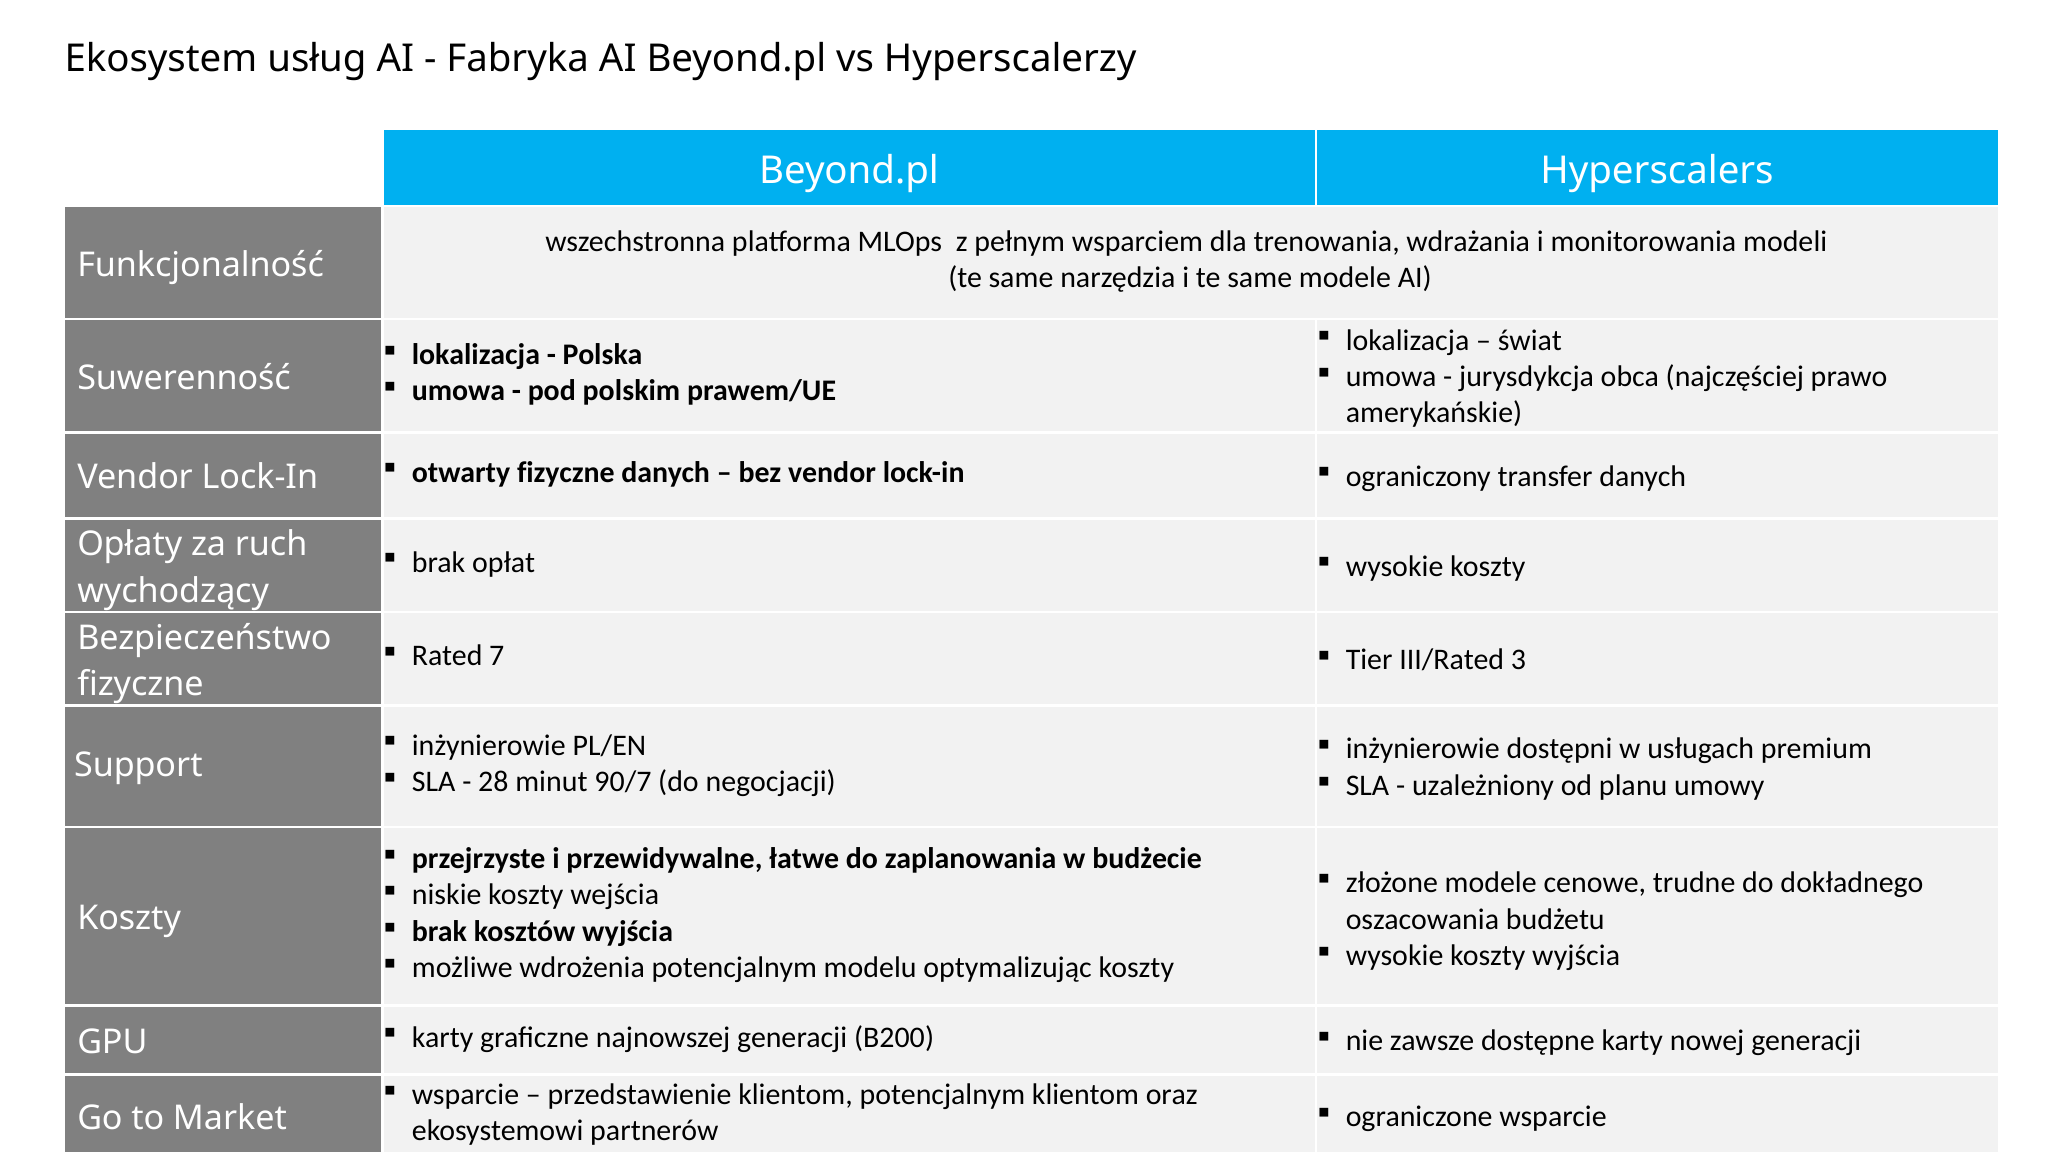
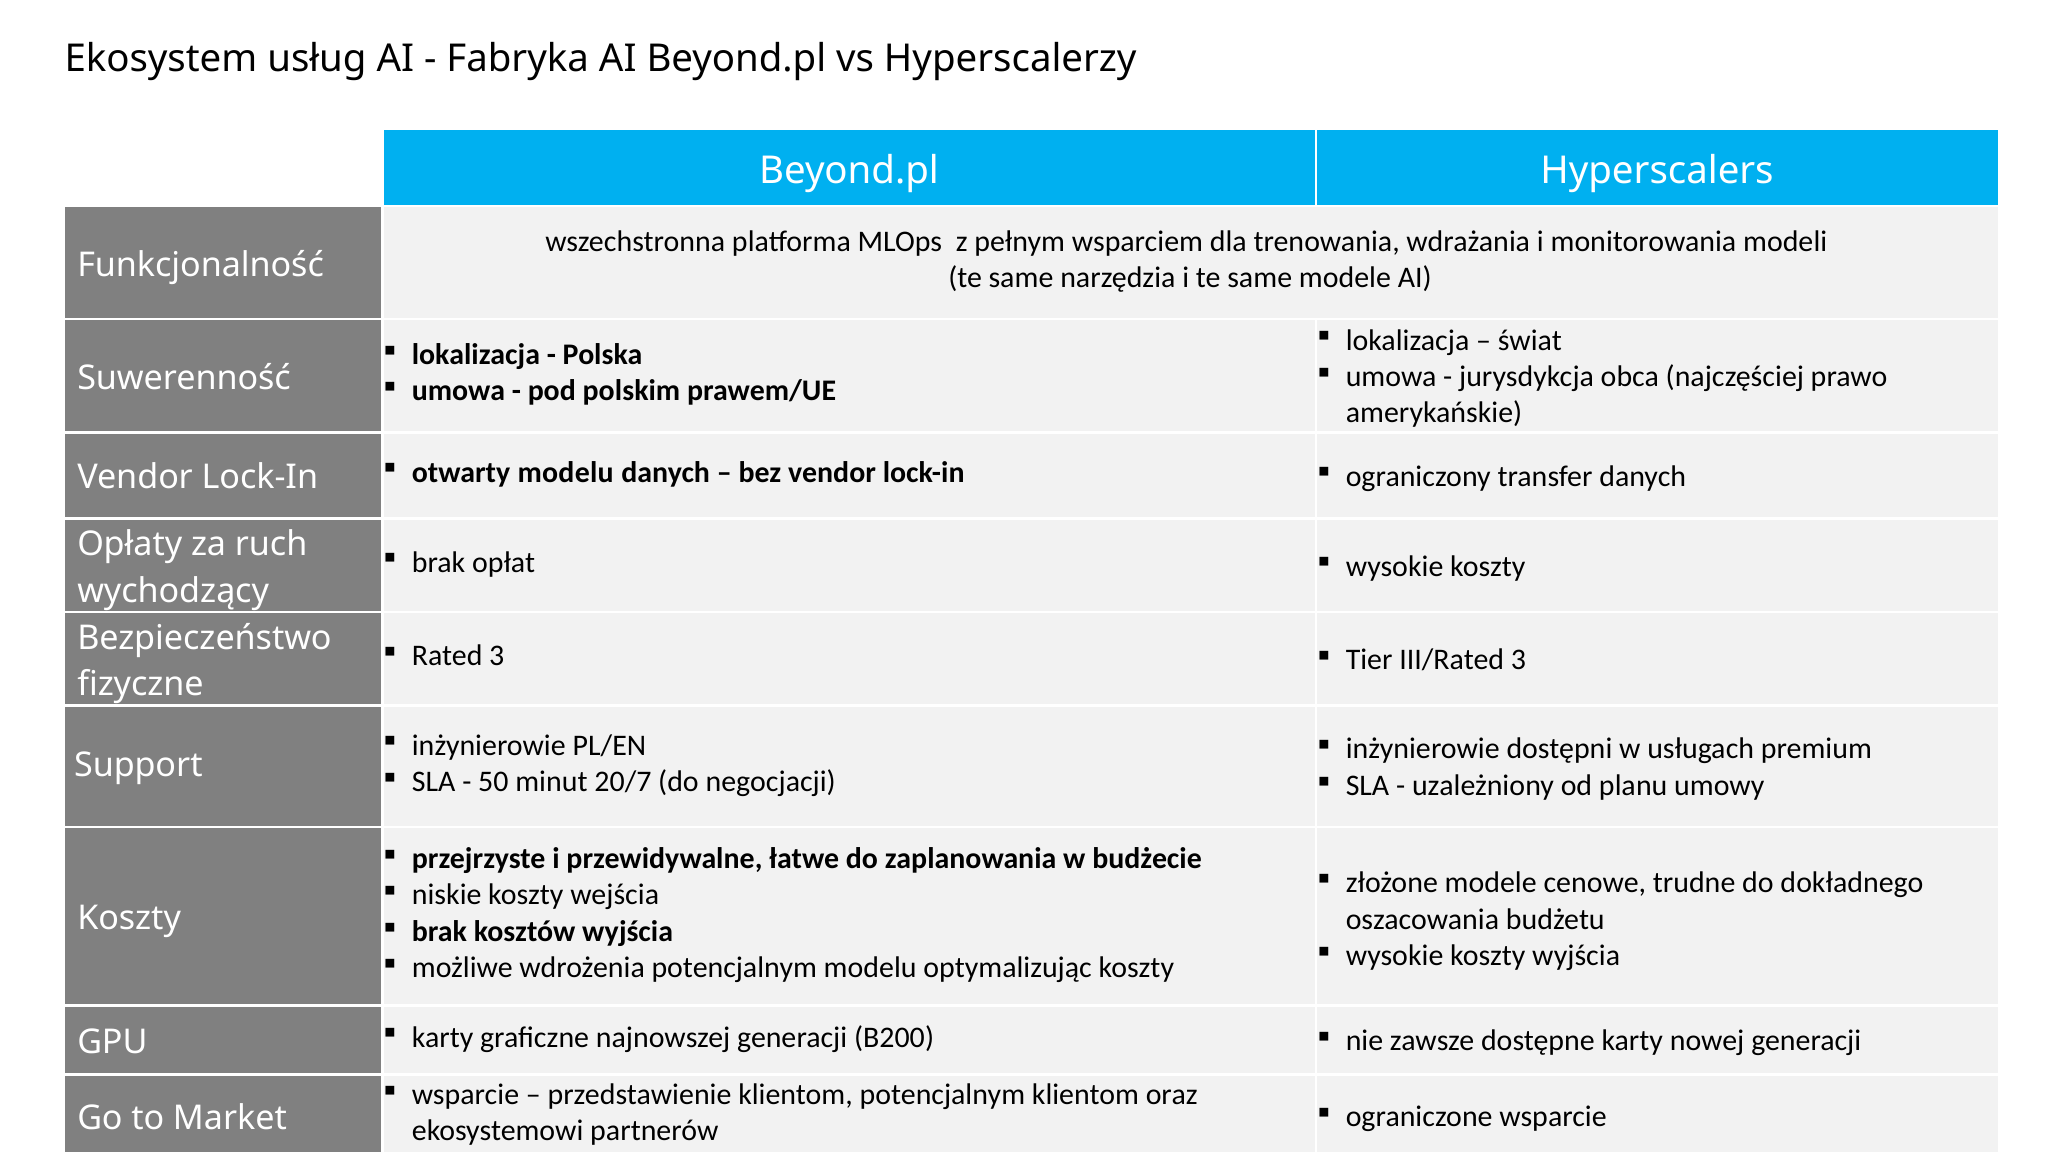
otwarty fizyczne: fizyczne -> modelu
Rated 7: 7 -> 3
28: 28 -> 50
90/7: 90/7 -> 20/7
